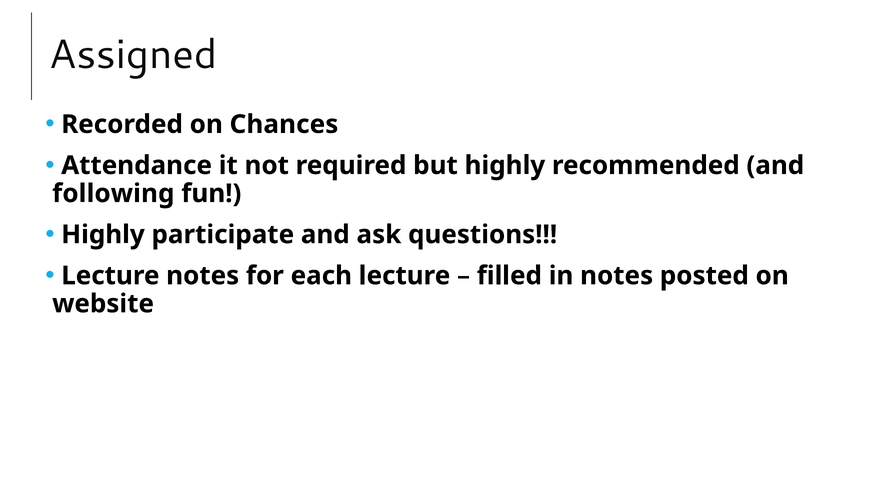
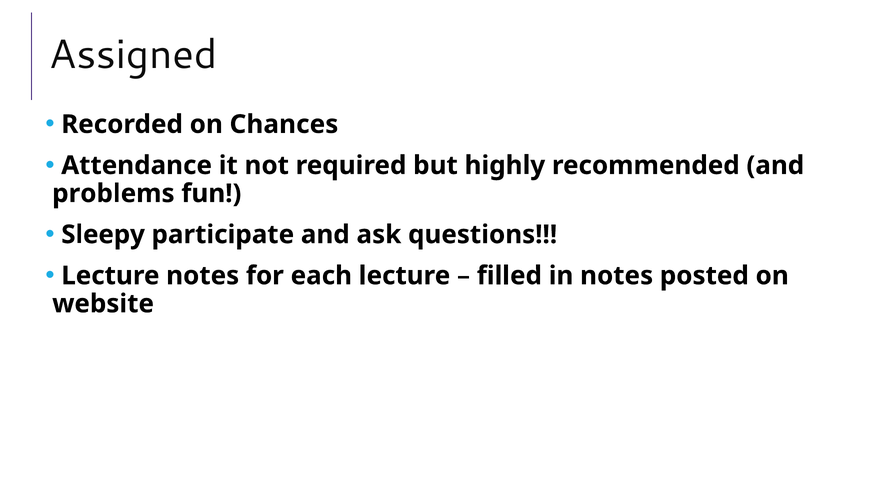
following: following -> problems
Highly at (103, 235): Highly -> Sleepy
